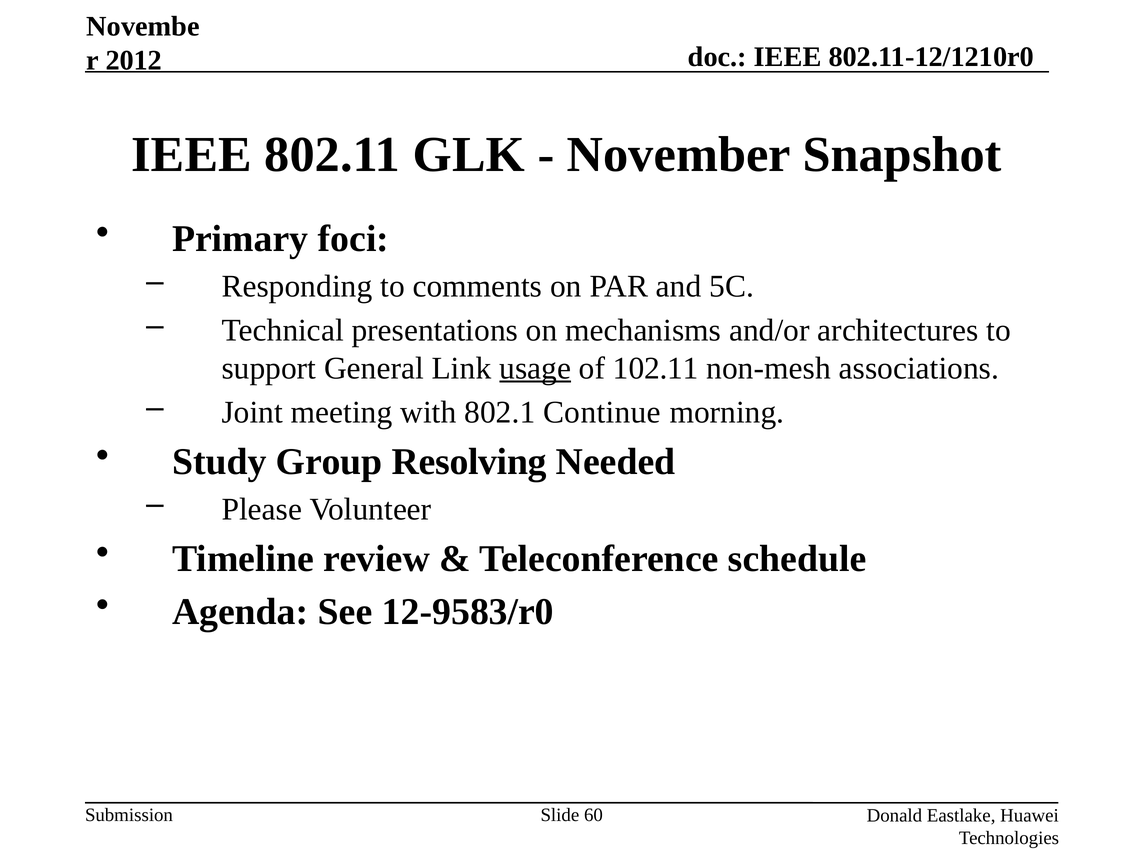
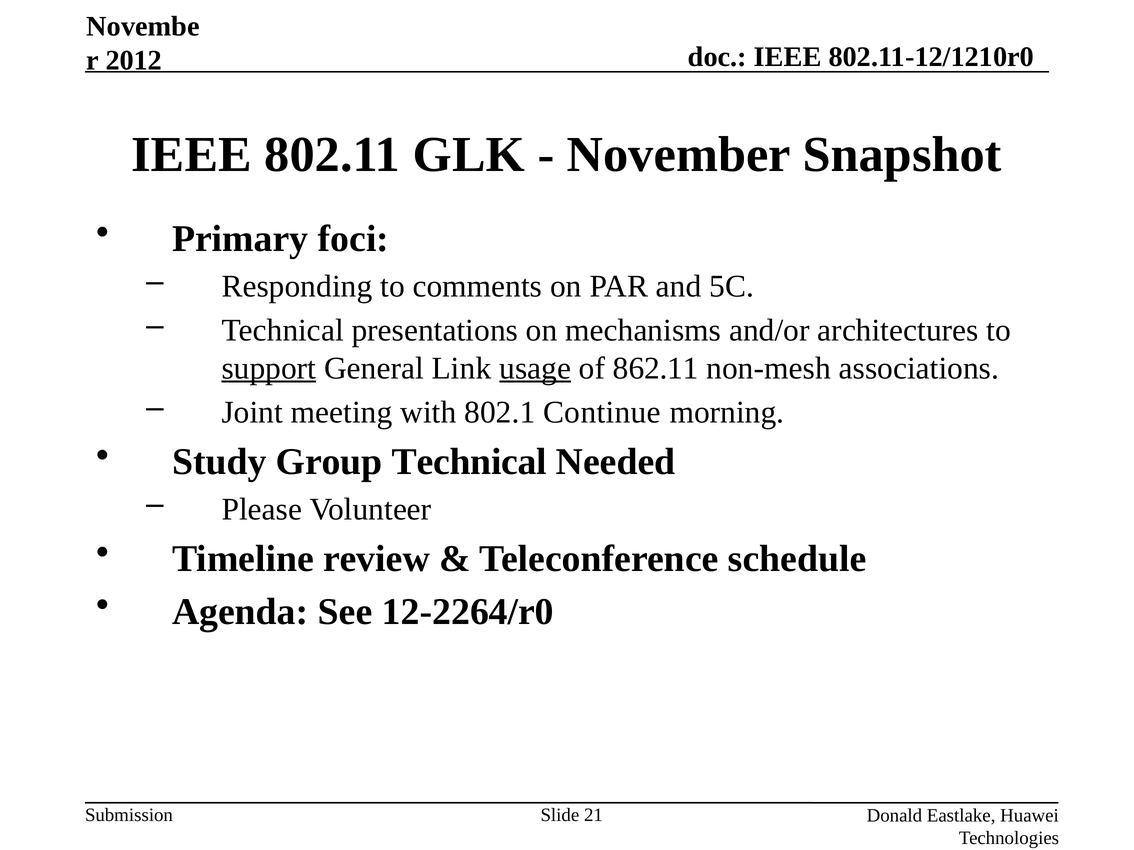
support underline: none -> present
102.11: 102.11 -> 862.11
Group Resolving: Resolving -> Technical
12-9583/r0: 12-9583/r0 -> 12-2264/r0
60: 60 -> 21
